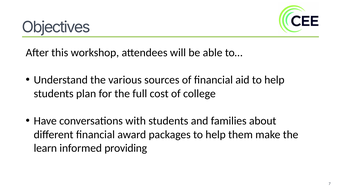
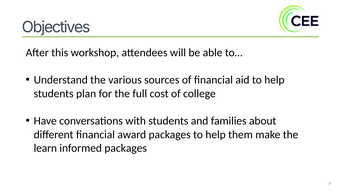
informed providing: providing -> packages
